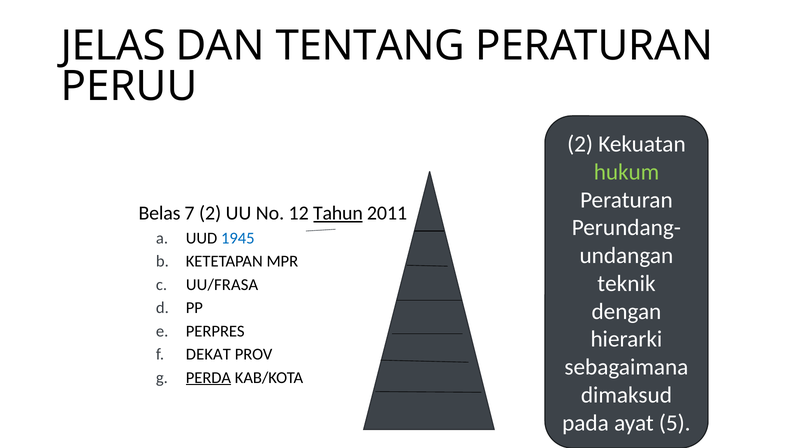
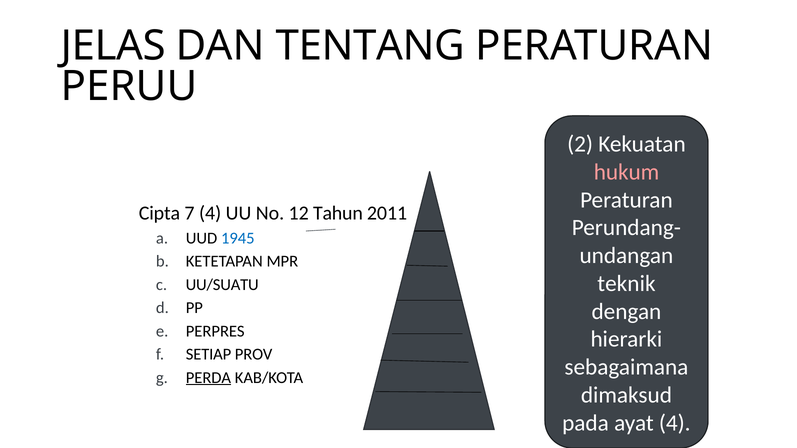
hukum colour: light green -> pink
Belas: Belas -> Cipta
7 2: 2 -> 4
Tahun underline: present -> none
UU/FRASA: UU/FRASA -> UU/SUATU
DEKAT: DEKAT -> SETIAP
ayat 5: 5 -> 4
